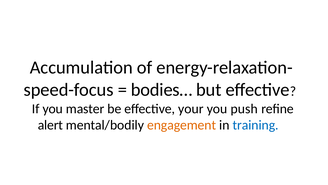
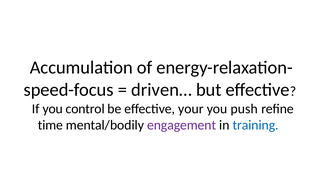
bodies…: bodies… -> driven…
master: master -> control
alert: alert -> time
engagement colour: orange -> purple
